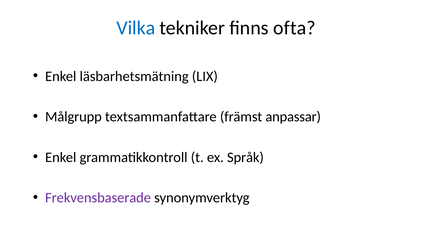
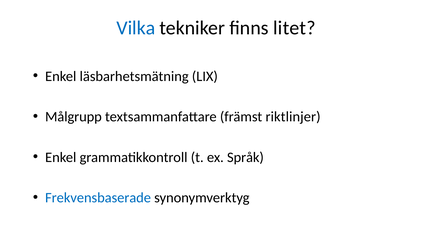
ofta: ofta -> litet
anpassar: anpassar -> riktlinjer
Frekvensbaserade colour: purple -> blue
